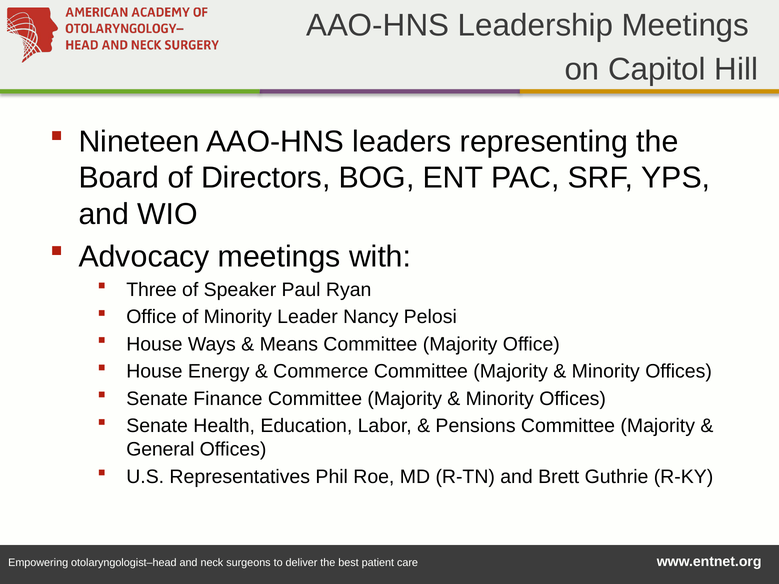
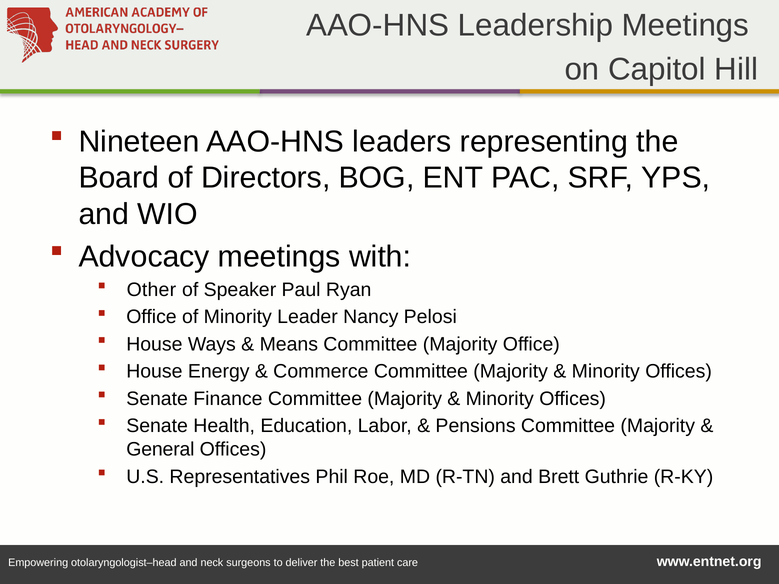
Three: Three -> Other
